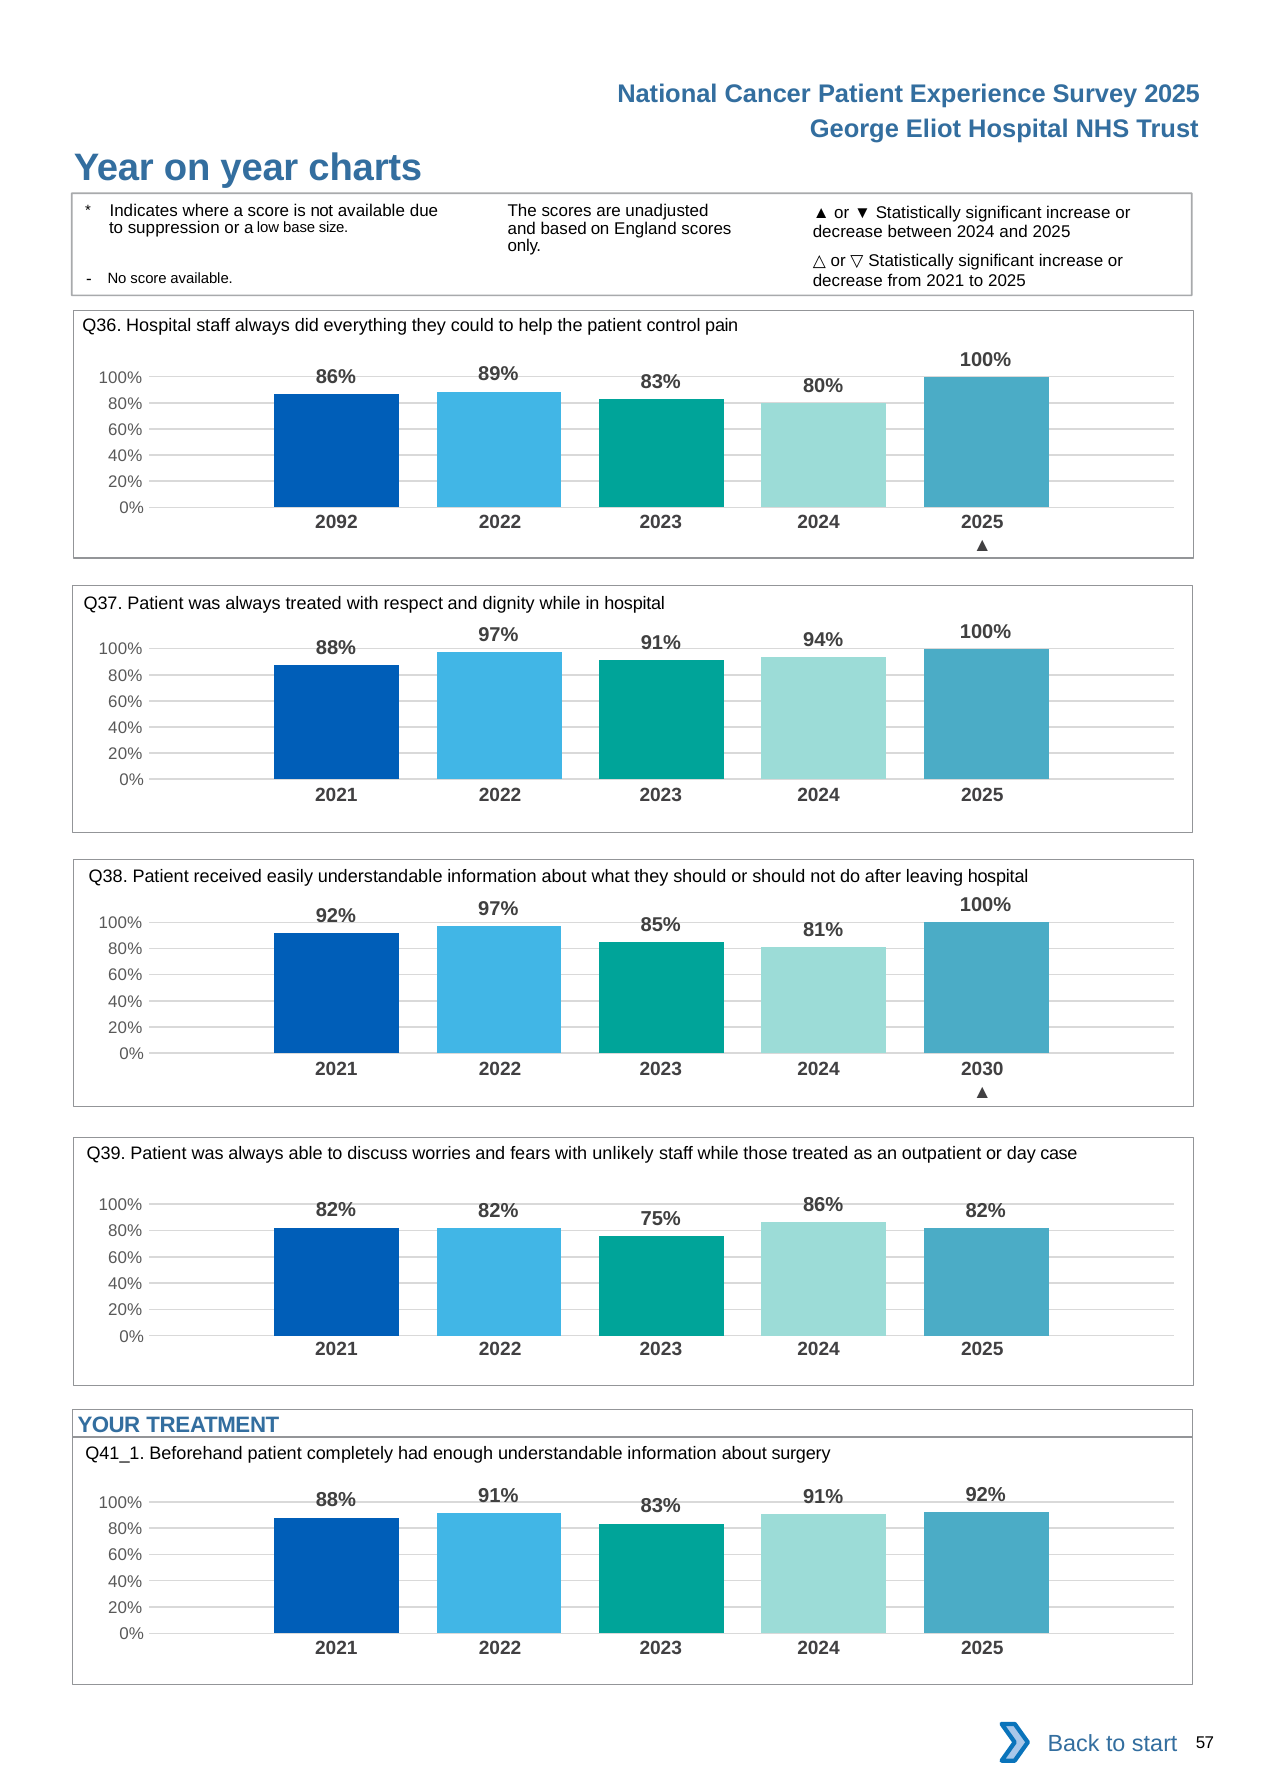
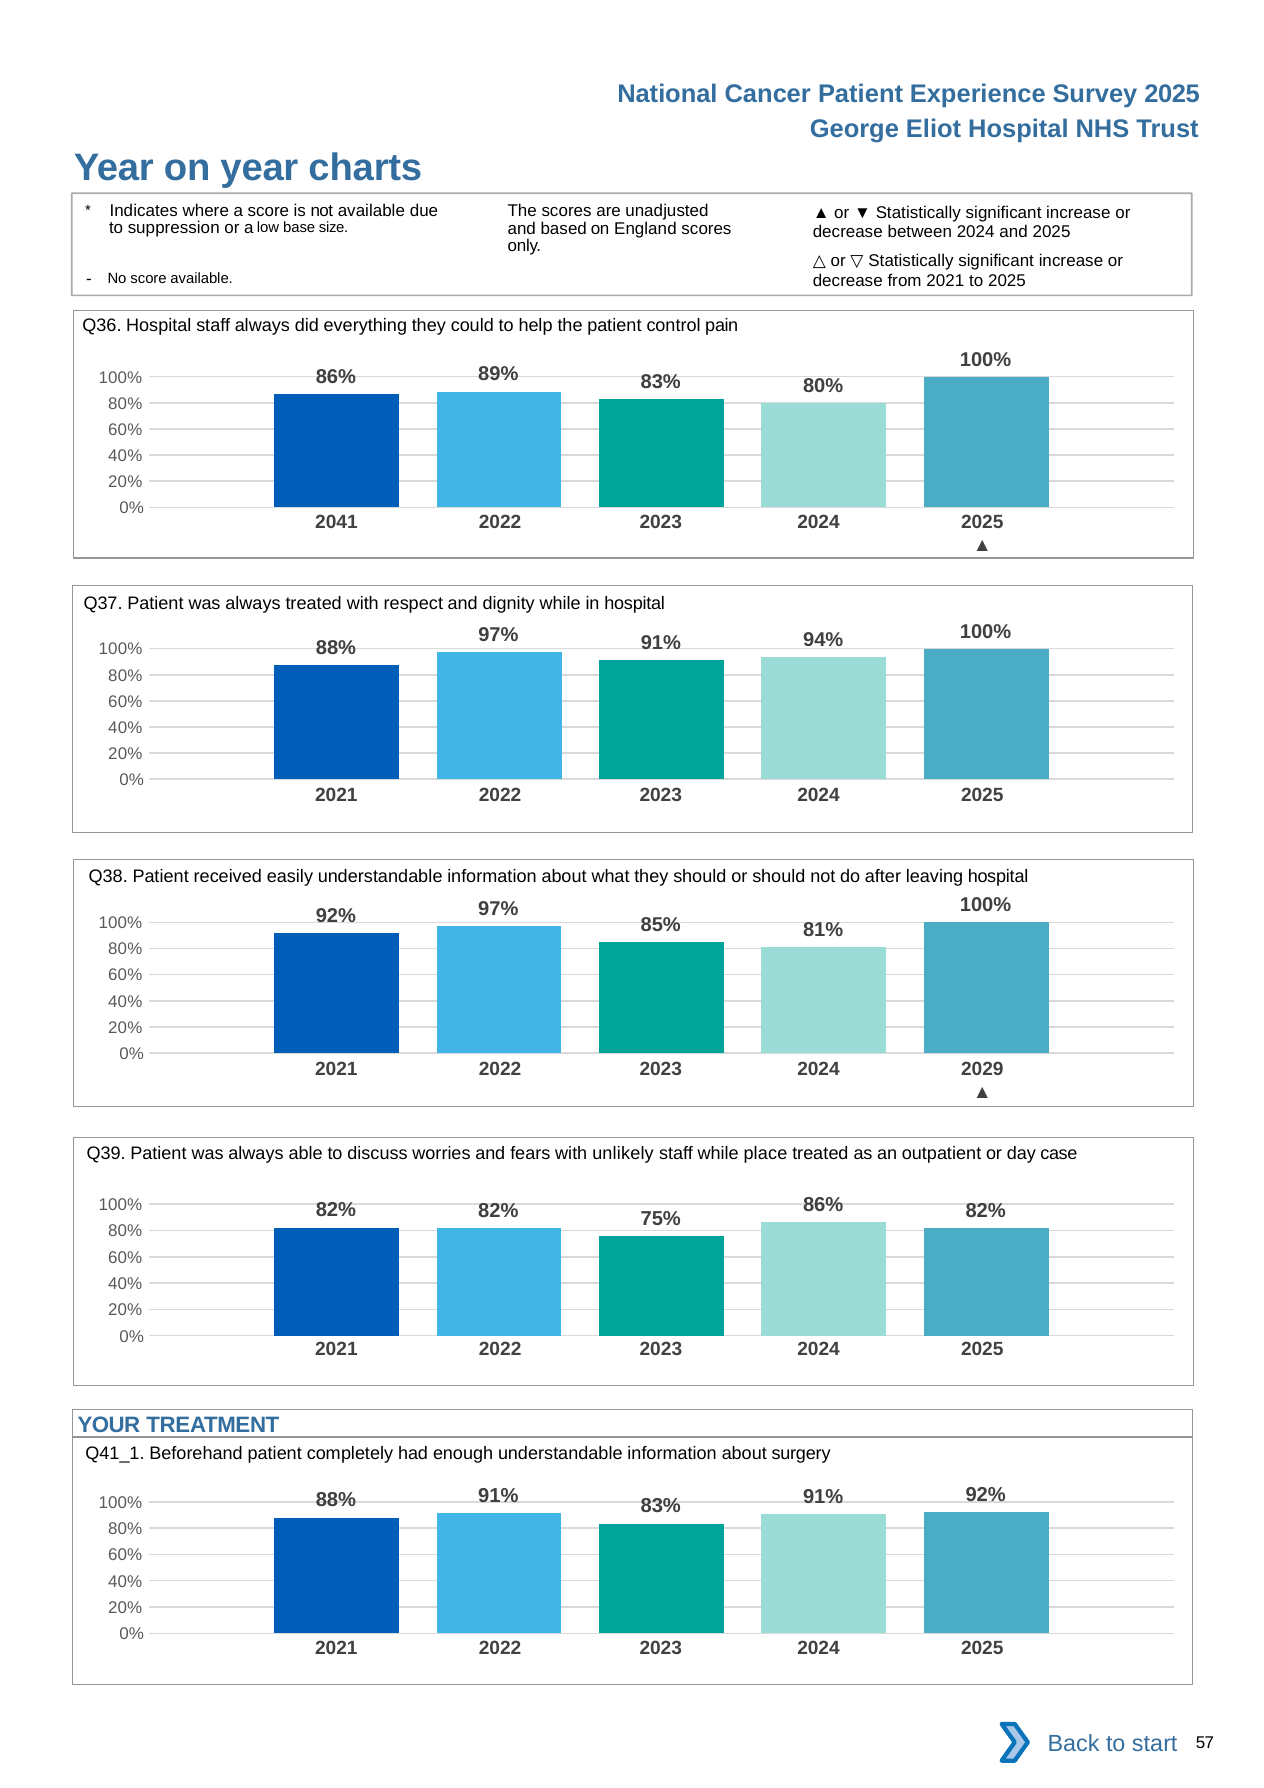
2092: 2092 -> 2041
2030: 2030 -> 2029
those: those -> place
